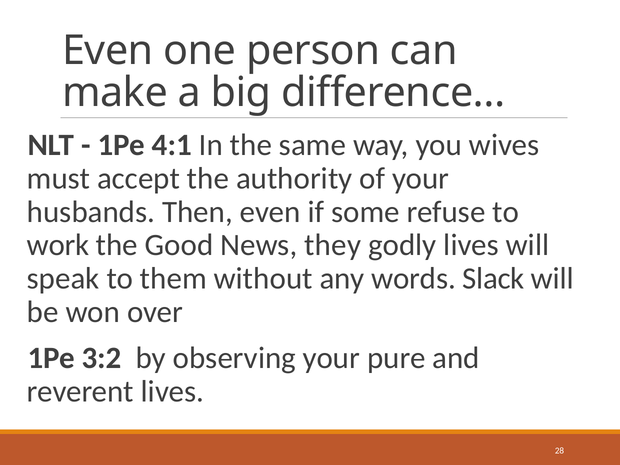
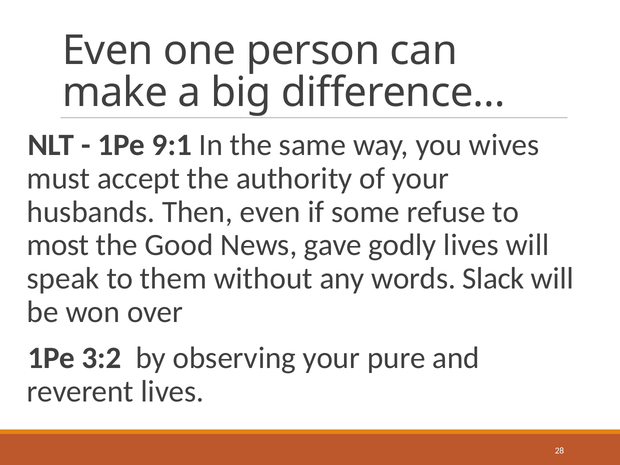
4:1: 4:1 -> 9:1
work: work -> most
they: they -> gave
